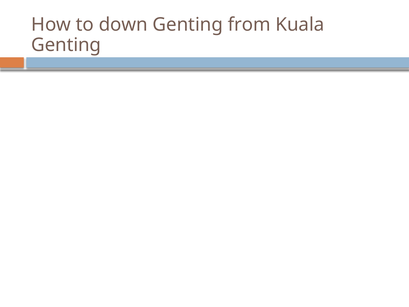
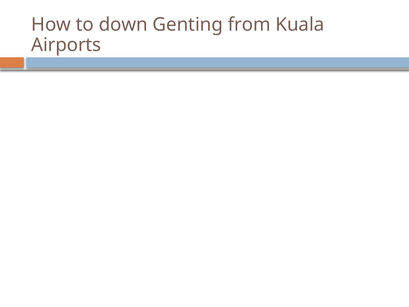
Genting at (66, 45): Genting -> Airports
